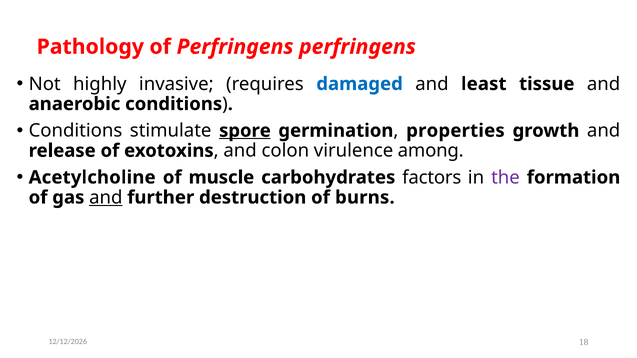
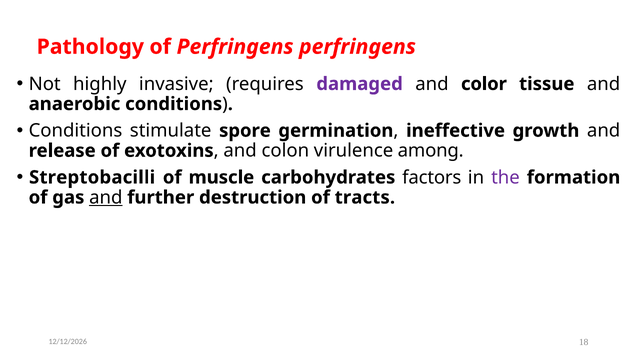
damaged colour: blue -> purple
least: least -> color
spore underline: present -> none
properties: properties -> ineffective
Acetylcholine: Acetylcholine -> Streptobacilli
burns: burns -> tracts
